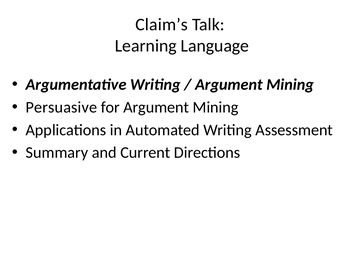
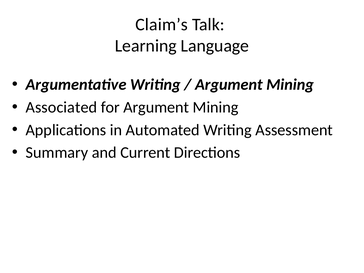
Persuasive: Persuasive -> Associated
